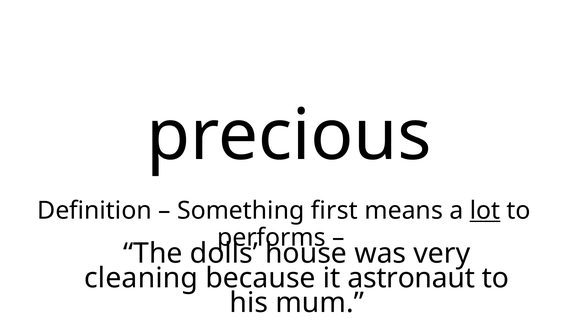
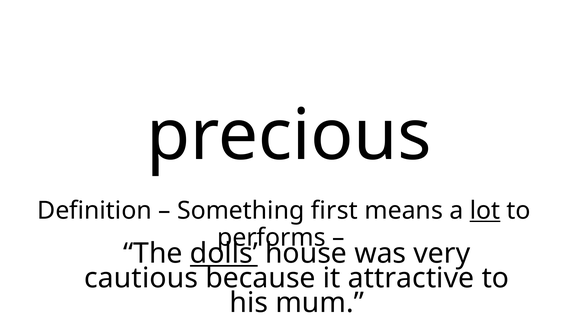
dolls underline: none -> present
cleaning: cleaning -> cautious
astronaut: astronaut -> attractive
